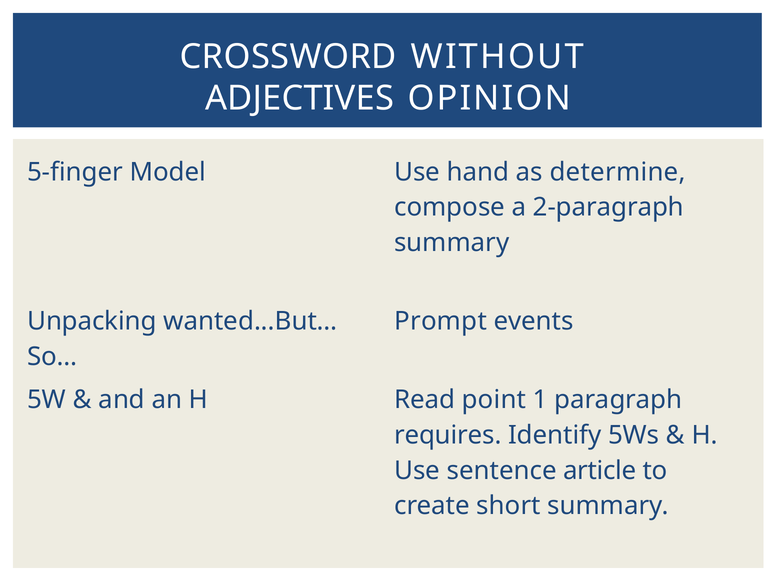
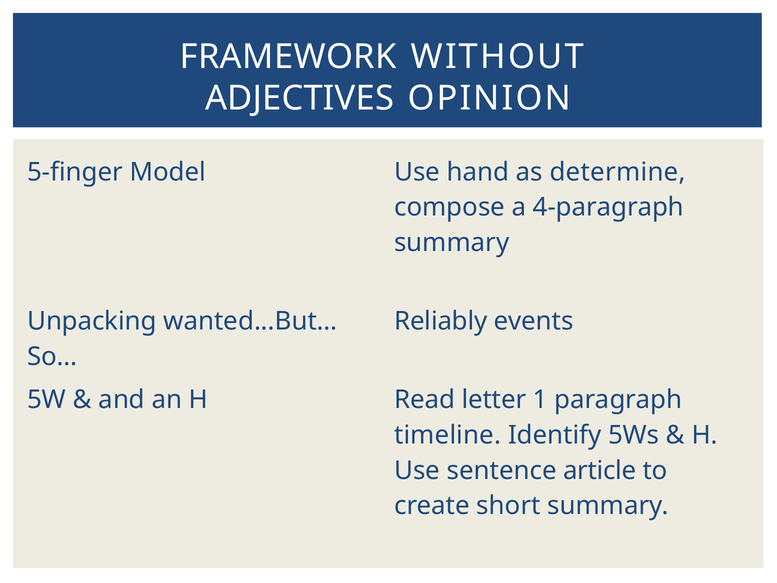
CROSSWORD: CROSSWORD -> FRAMEWORK
2-paragraph: 2-paragraph -> 4-paragraph
Prompt: Prompt -> Reliably
point: point -> letter
requires: requires -> timeline
